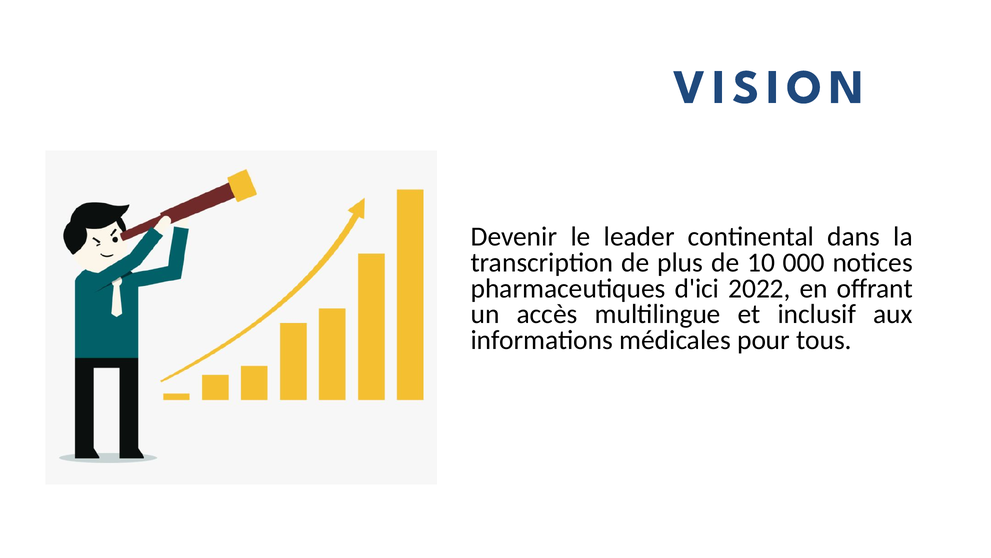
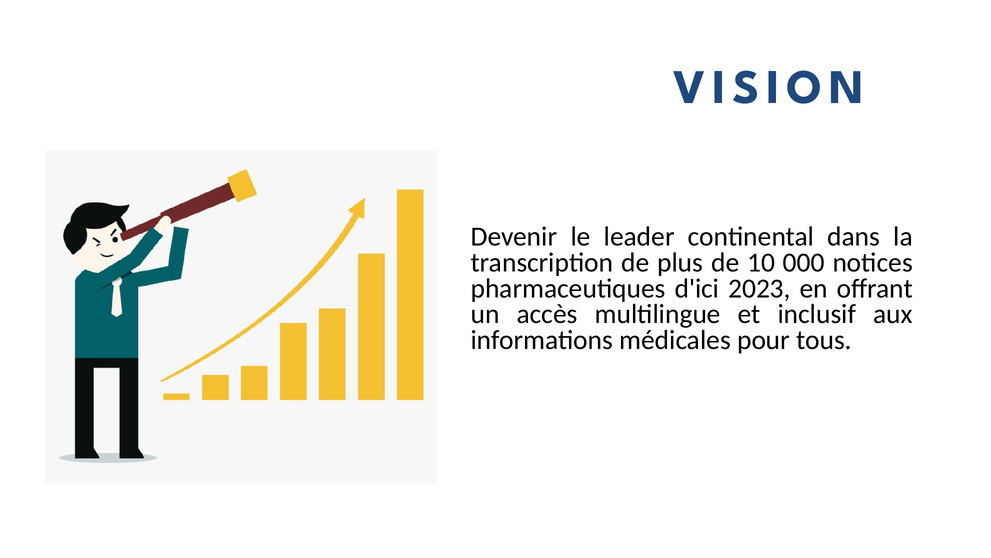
2022: 2022 -> 2023
